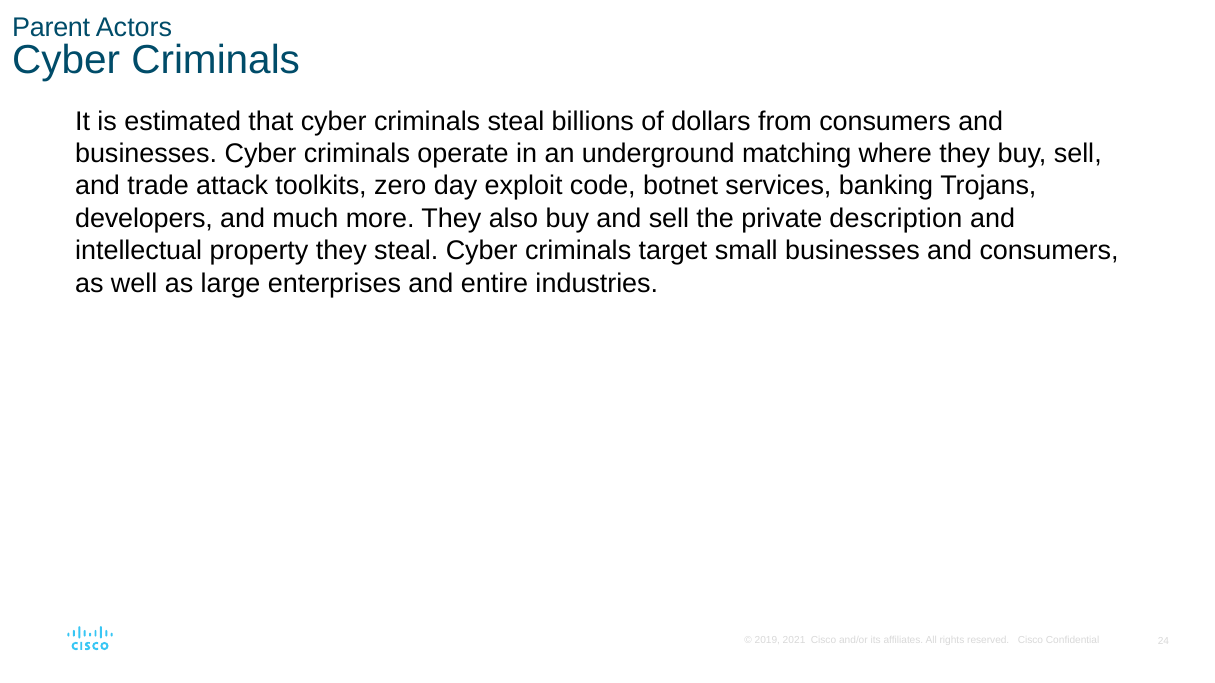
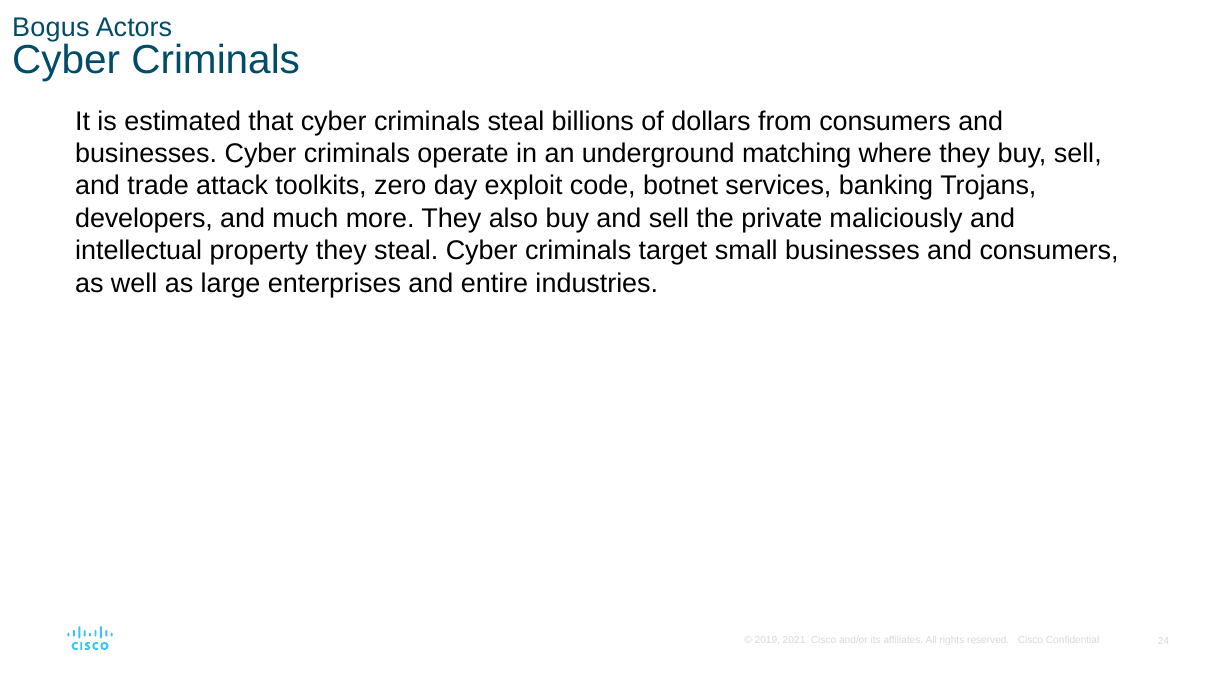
Parent: Parent -> Bogus
description: description -> maliciously
